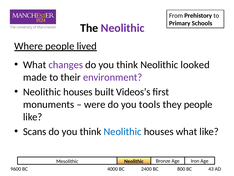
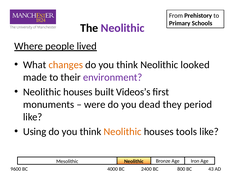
changes colour: purple -> orange
tools: tools -> dead
they people: people -> period
Scans: Scans -> Using
Neolithic at (123, 131) colour: blue -> orange
houses what: what -> tools
